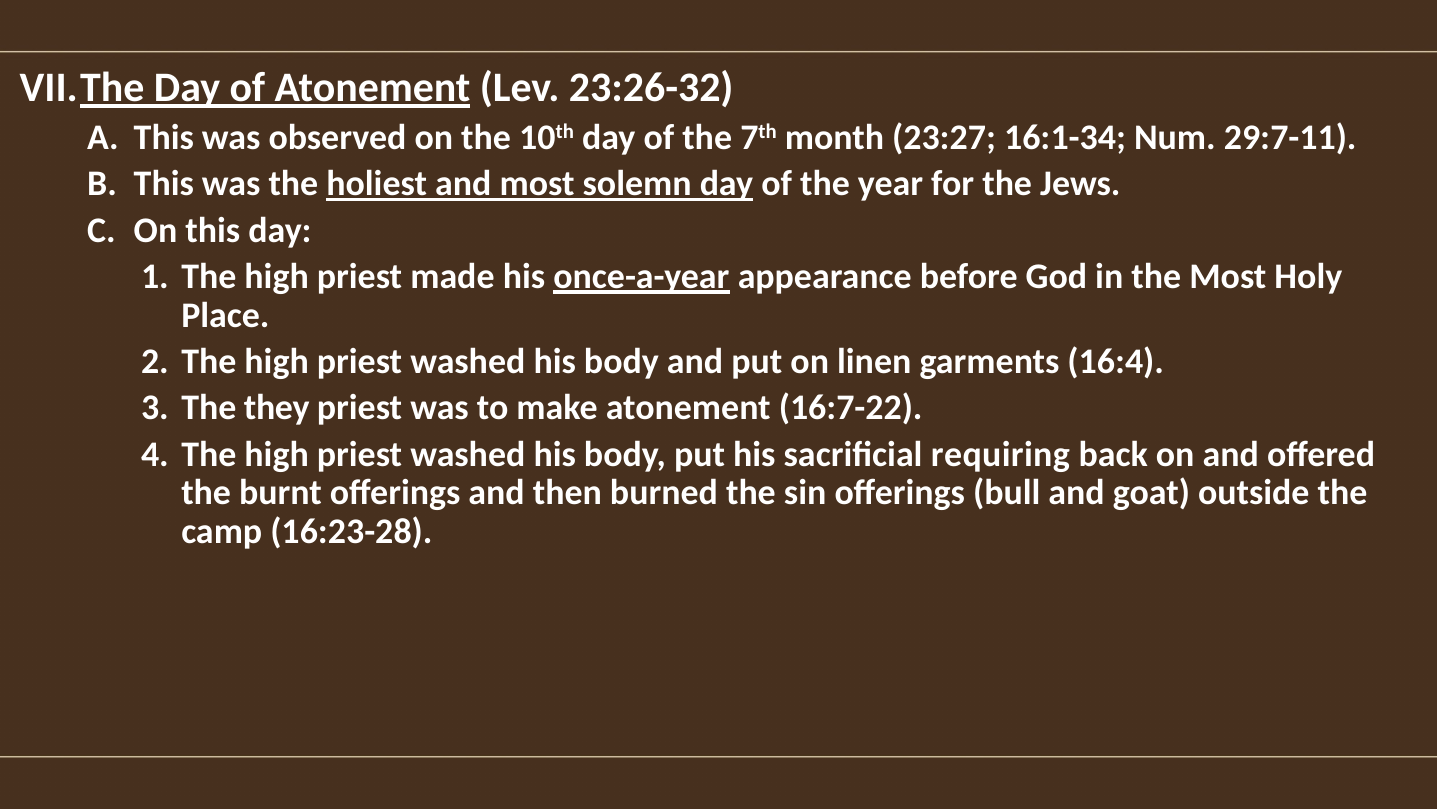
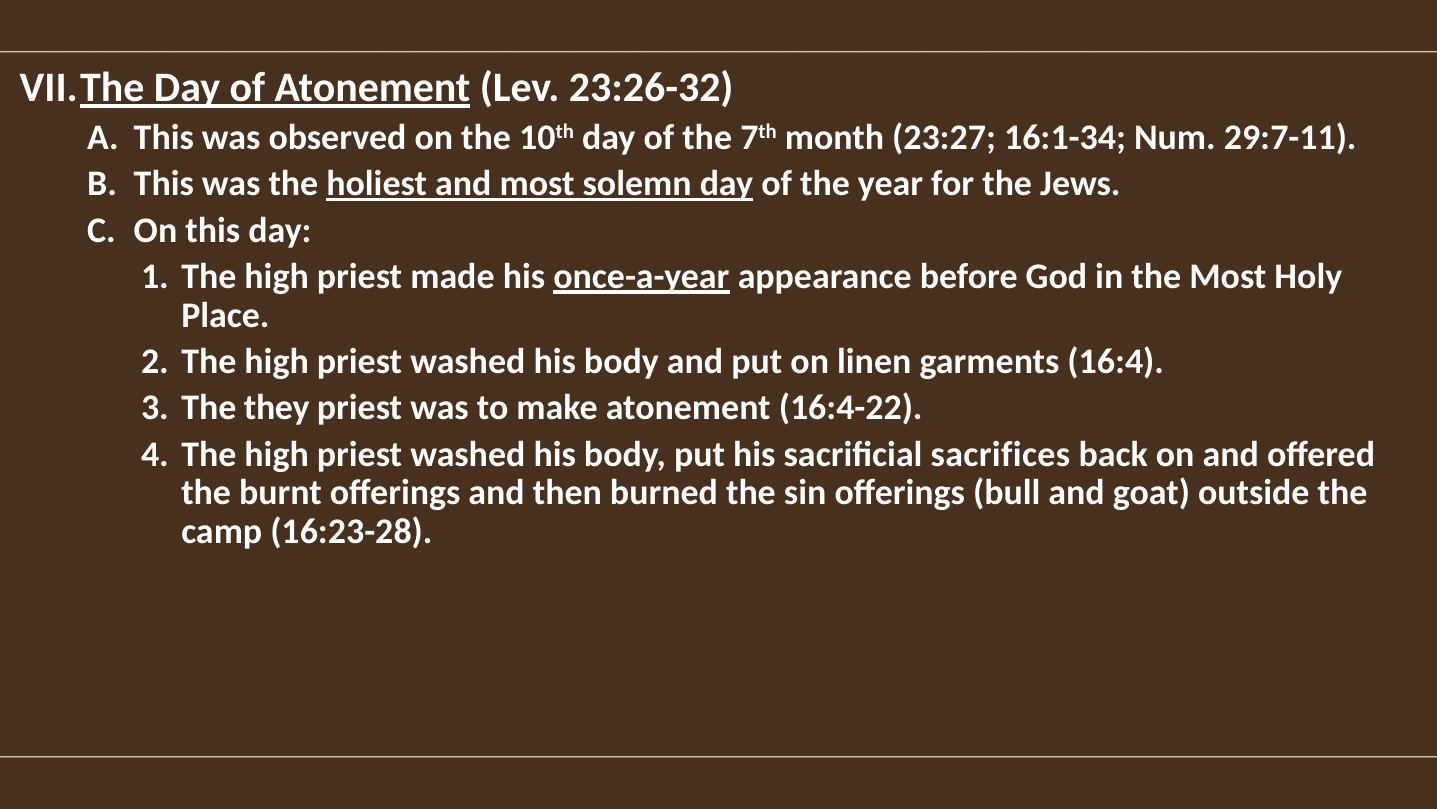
16:7-22: 16:7-22 -> 16:4-22
requiring: requiring -> sacrifices
